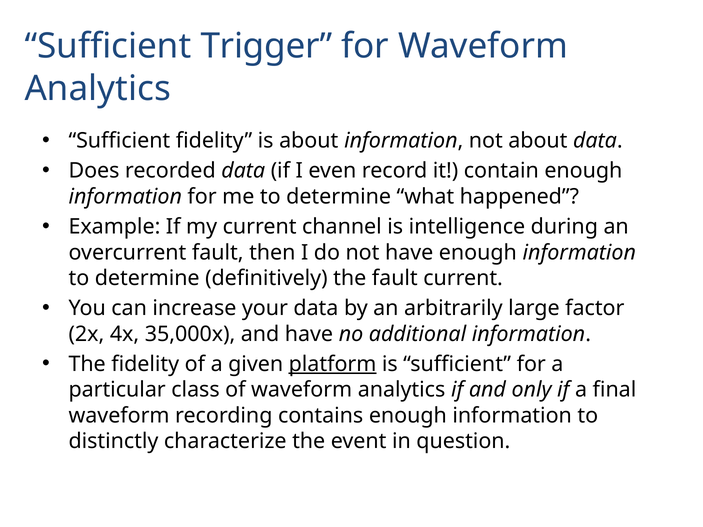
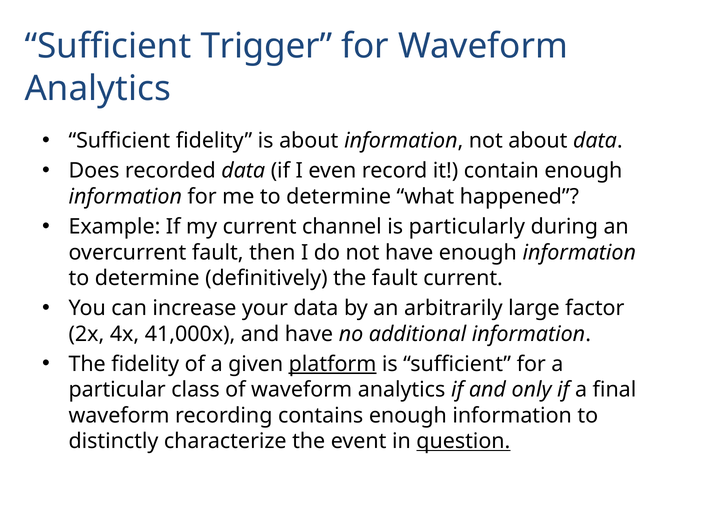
intelligence: intelligence -> particularly
35,000x: 35,000x -> 41,000x
question underline: none -> present
